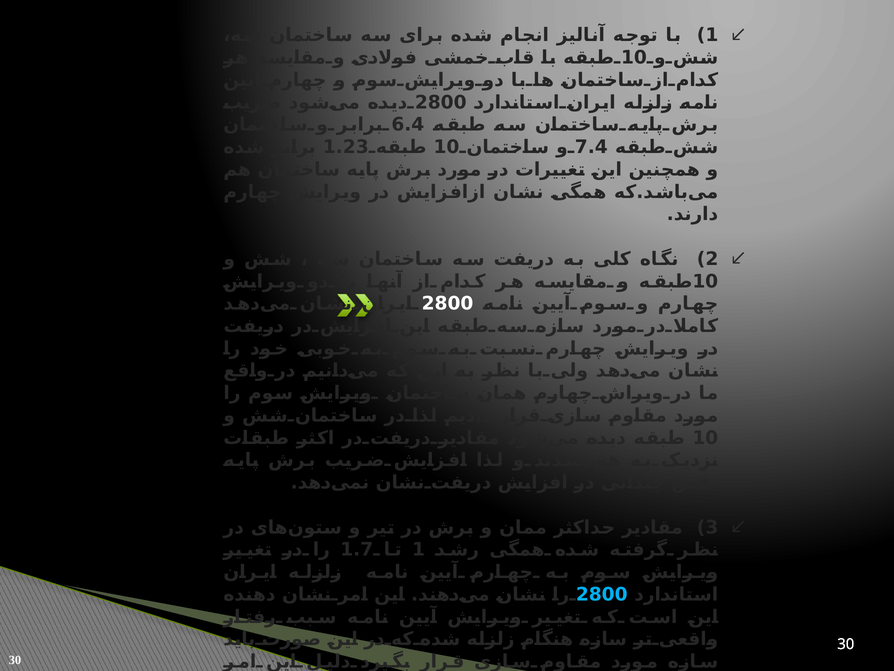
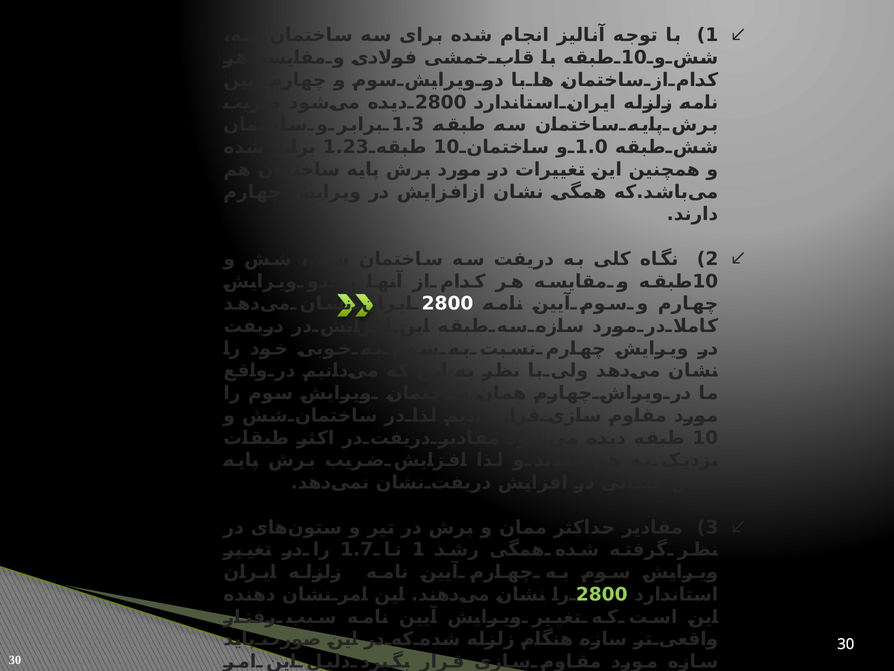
6.4: 6.4 -> 1.3
7.4: 7.4 -> 1.0
2800 at (602, 594) colour: light blue -> light green
